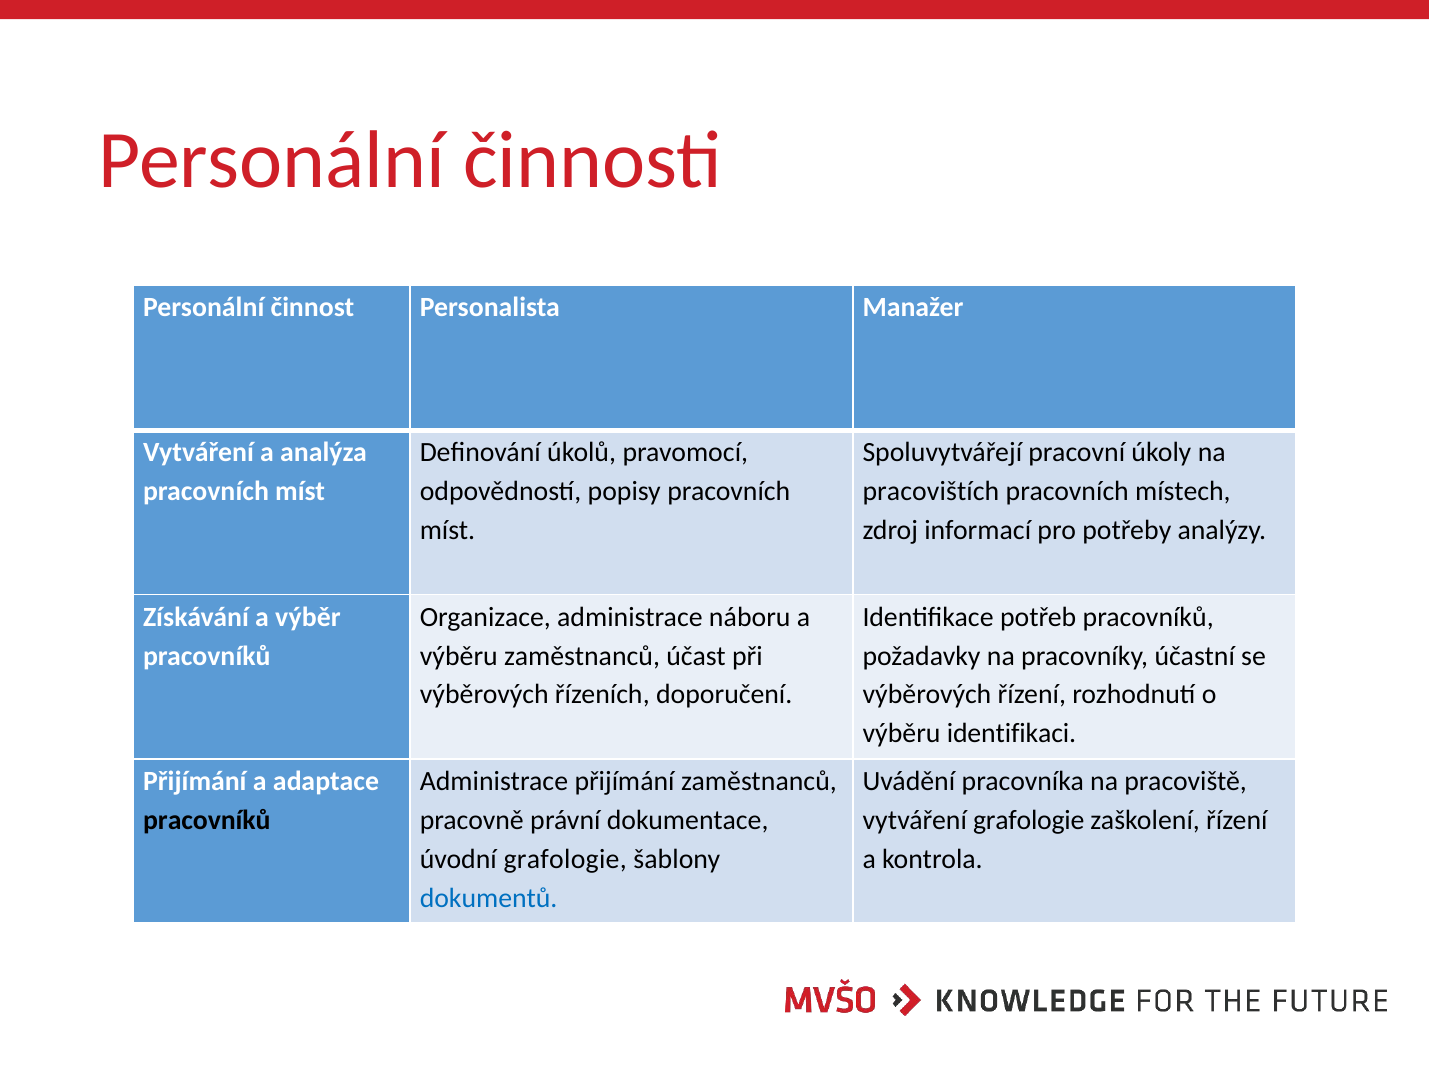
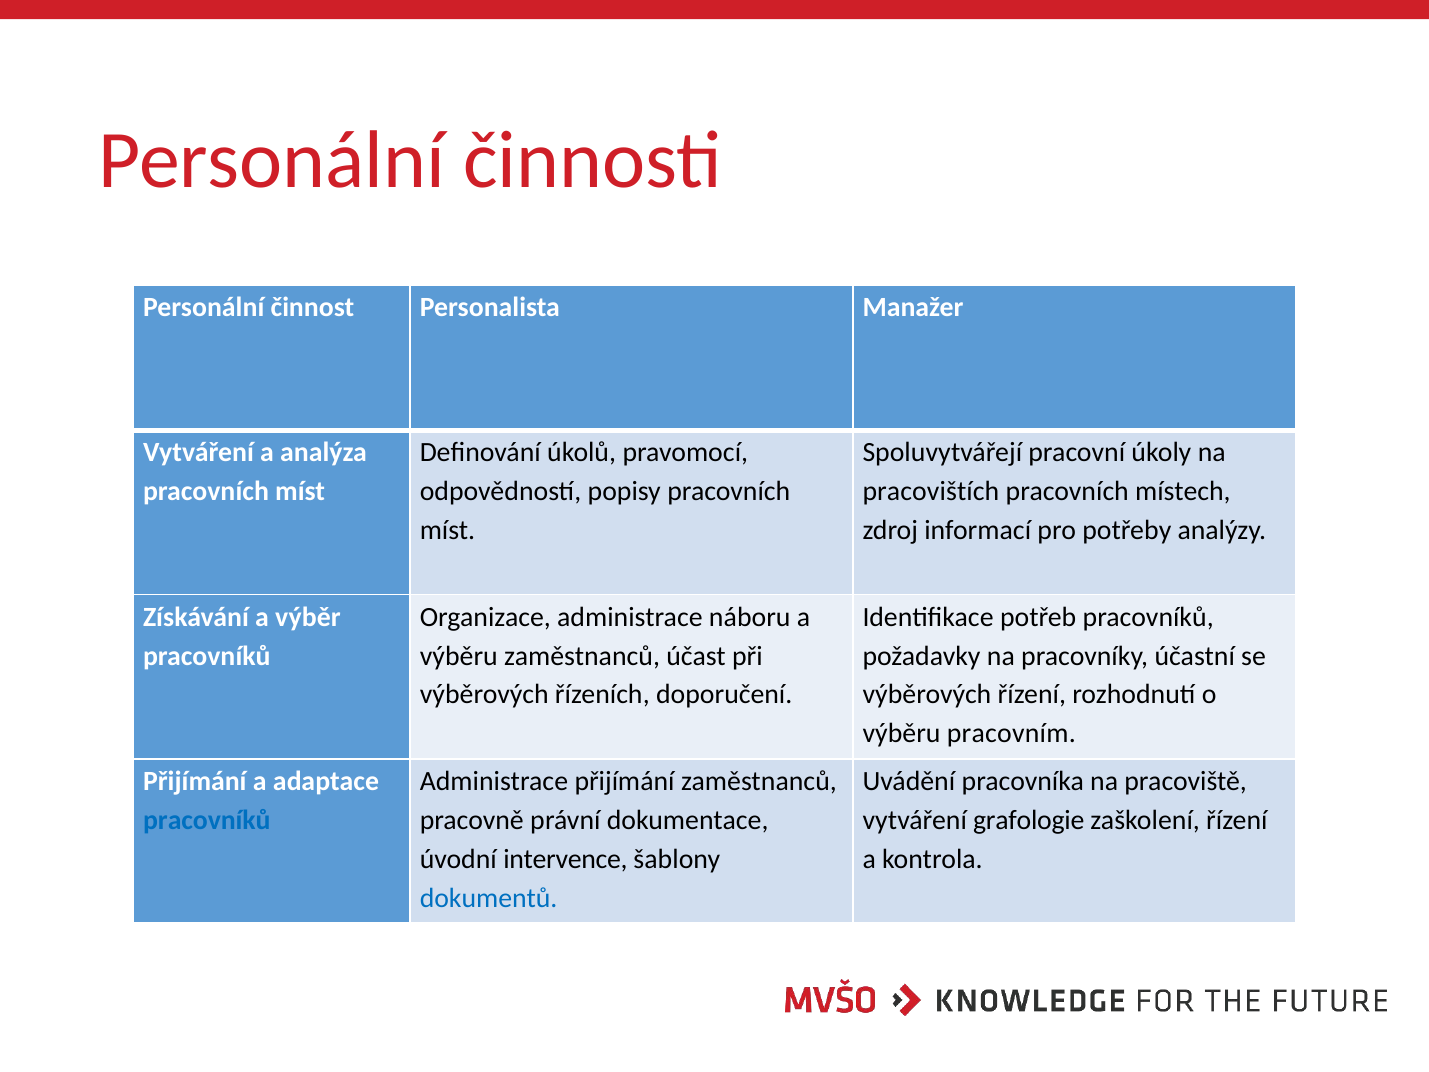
identifikaci: identifikaci -> pracovním
pracovníků at (207, 820) colour: black -> blue
úvodní grafologie: grafologie -> intervence
